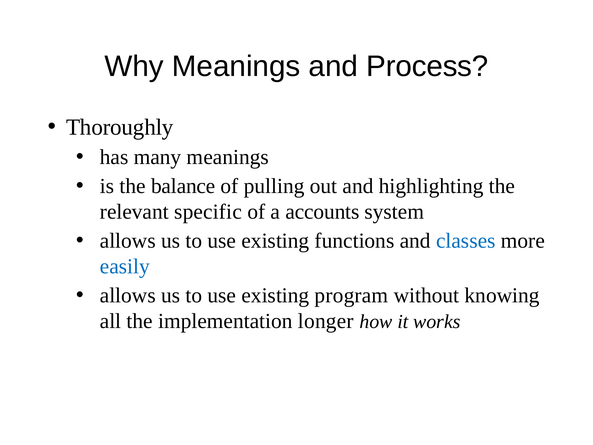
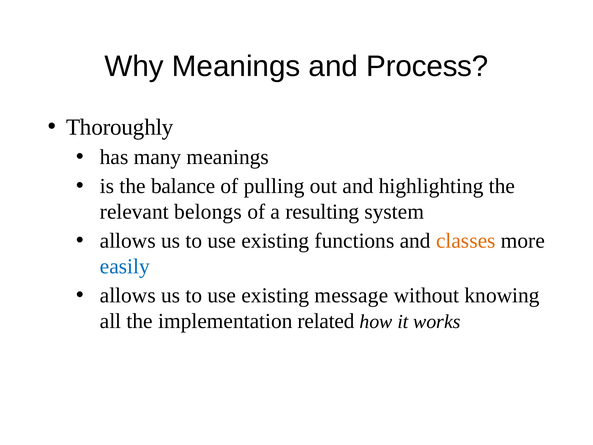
specific: specific -> belongs
accounts: accounts -> resulting
classes colour: blue -> orange
program: program -> message
longer: longer -> related
